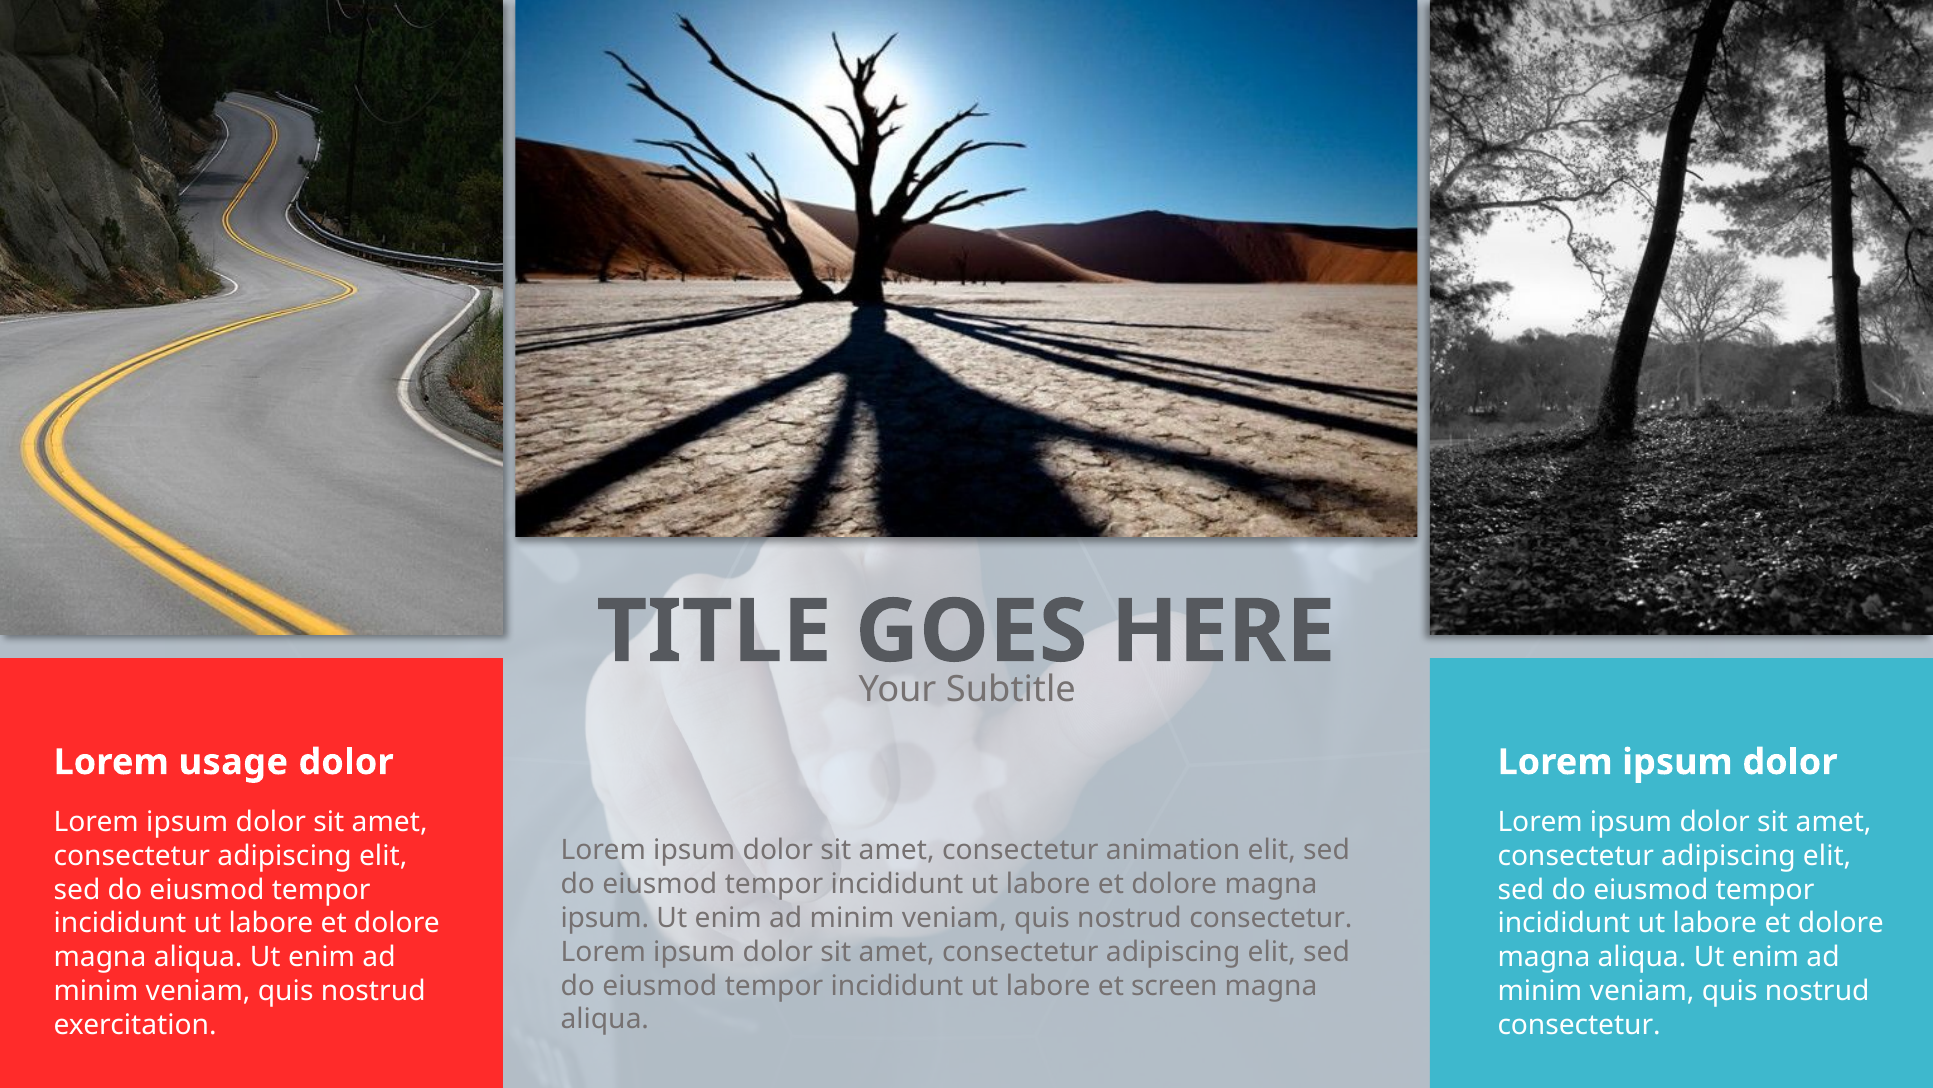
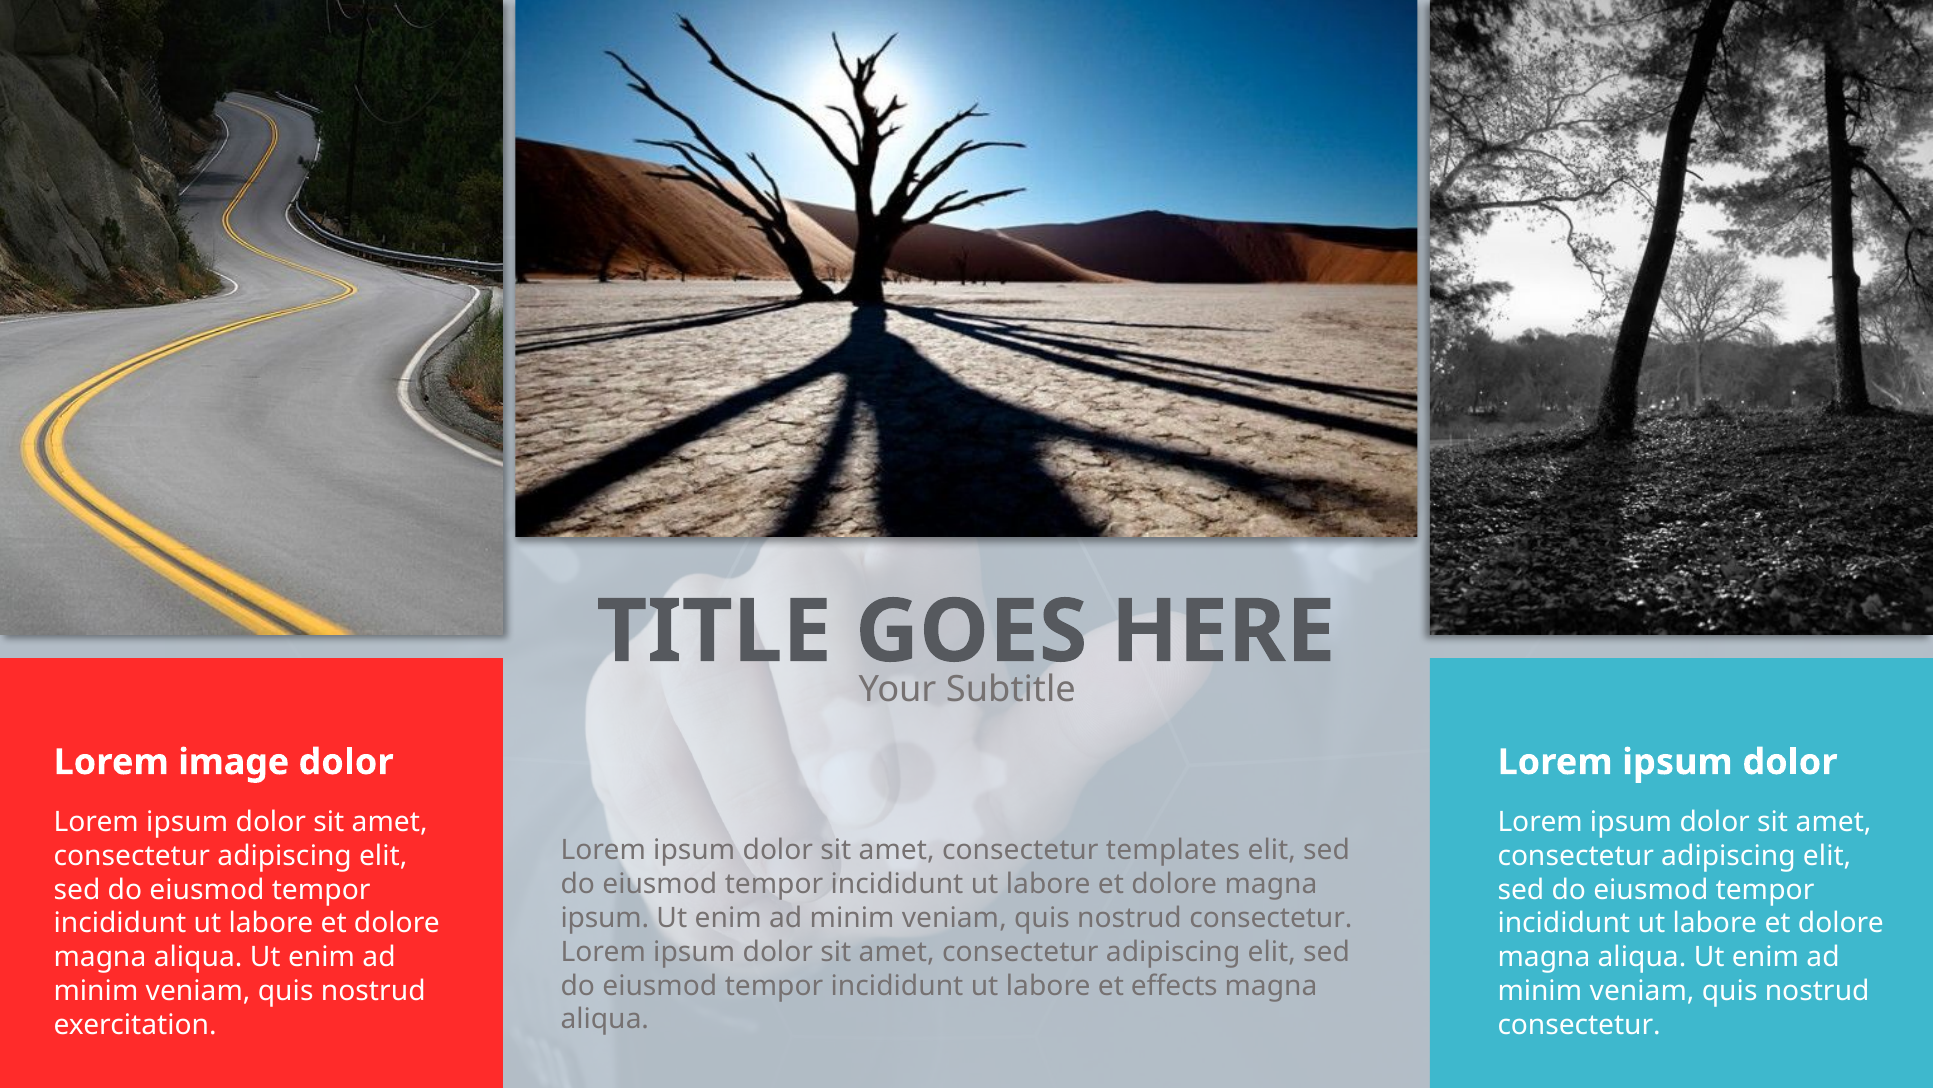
usage: usage -> image
animation: animation -> templates
screen: screen -> effects
